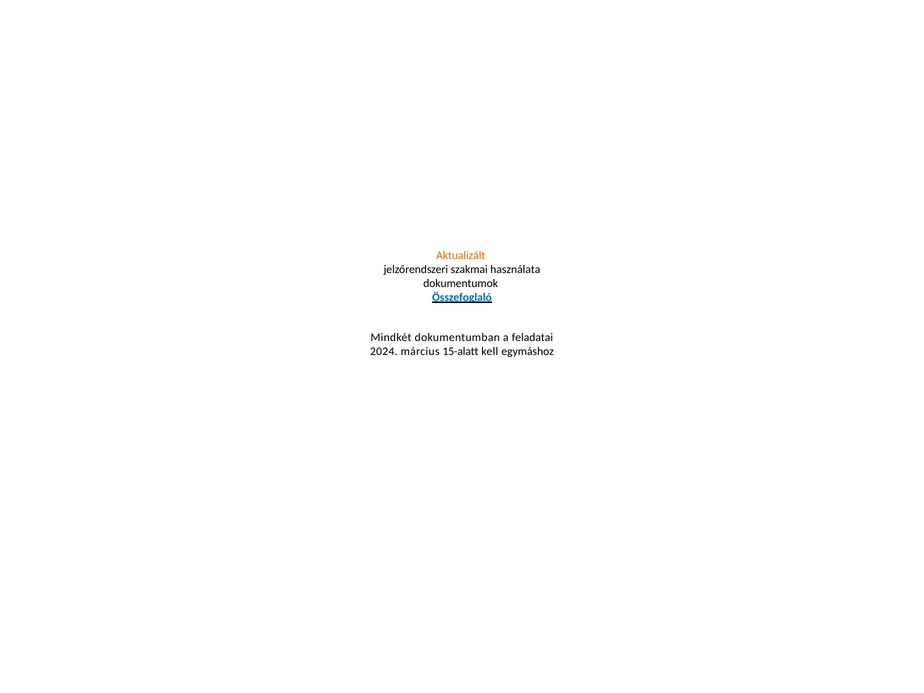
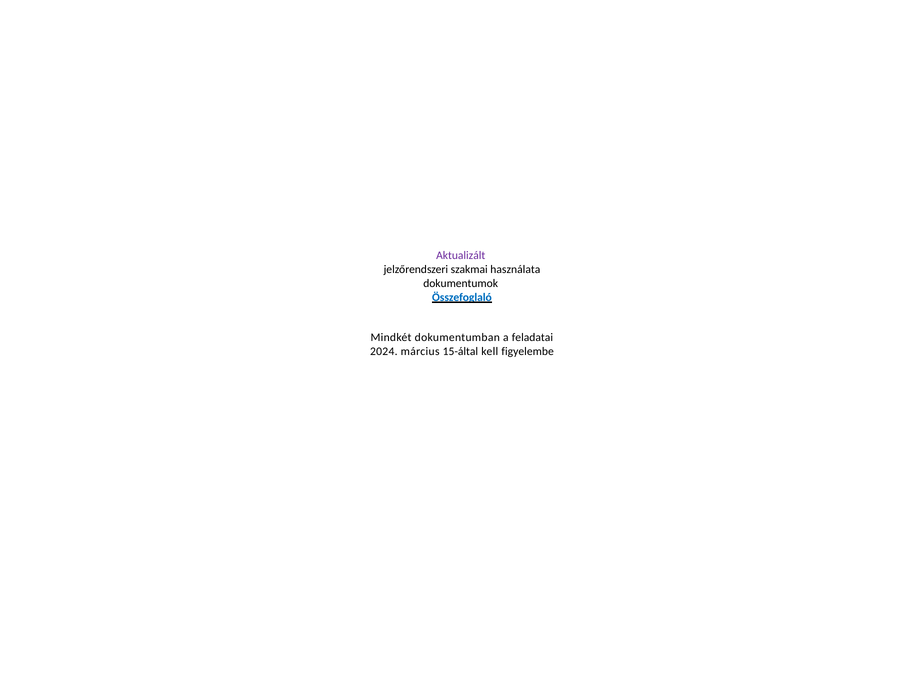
Aktualizált colour: orange -> purple
15-alatt: 15-alatt -> 15-által
egymáshoz: egymáshoz -> figyelembe
